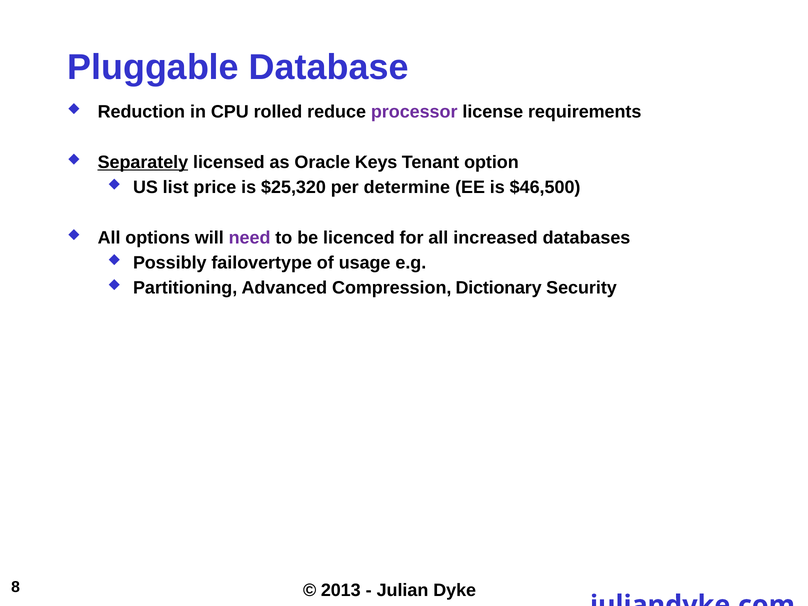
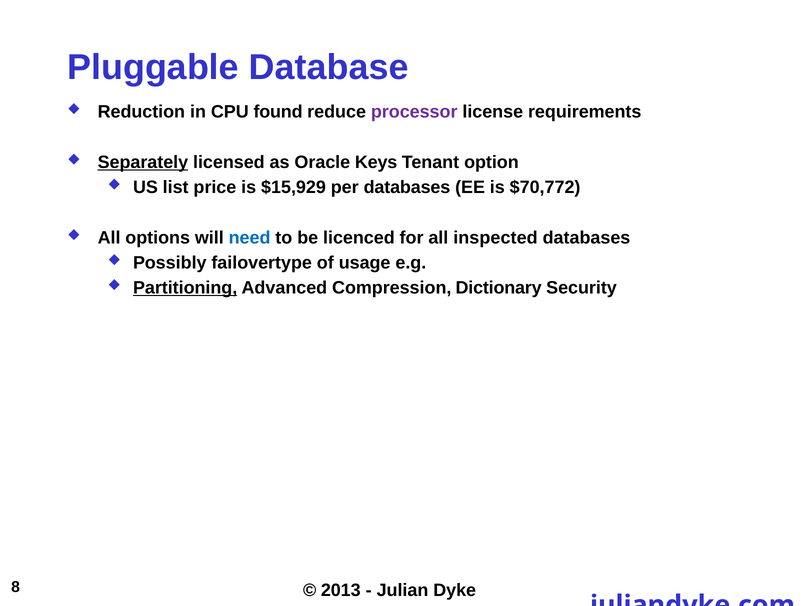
rolled: rolled -> found
$25,320: $25,320 -> $15,929
per determine: determine -> databases
$46,500: $46,500 -> $70,772
need colour: purple -> blue
increased: increased -> inspected
Partitioning underline: none -> present
